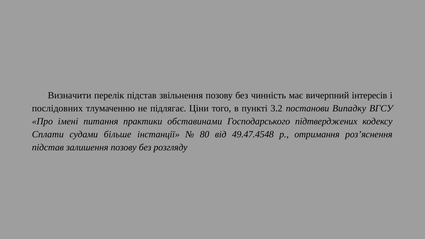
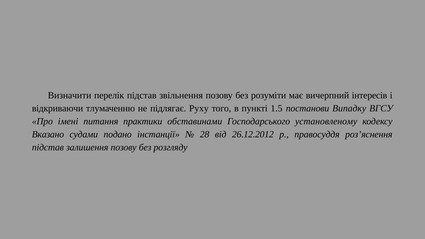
чинність: чинність -> розуміти
послідовних: послідовних -> відкриваючи
Ціни: Ціни -> Руху
3.2: 3.2 -> 1.5
підтверджених: підтверджених -> установленому
Сплати: Сплати -> Вказано
більше: більше -> подано
80: 80 -> 28
49.47.4548: 49.47.4548 -> 26.12.2012
отримання: отримання -> правосуддя
